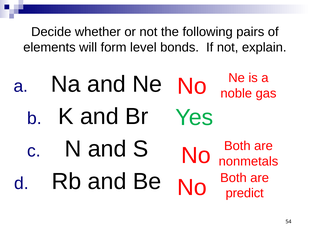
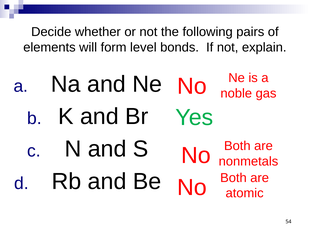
predict: predict -> atomic
